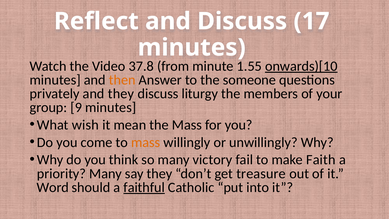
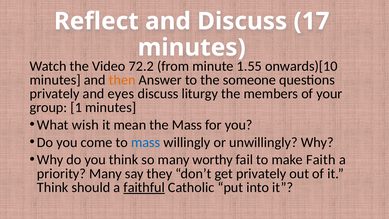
37.8: 37.8 -> 72.2
onwards)[10 underline: present -> none
and they: they -> eyes
9: 9 -> 1
mass at (146, 142) colour: orange -> blue
victory: victory -> worthy
get treasure: treasure -> privately
Word at (53, 187): Word -> Think
